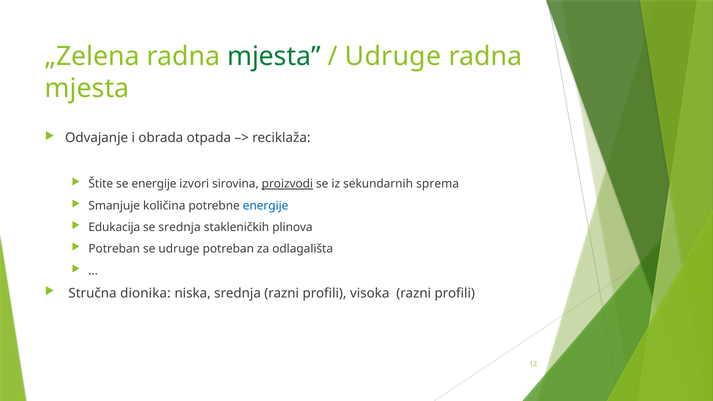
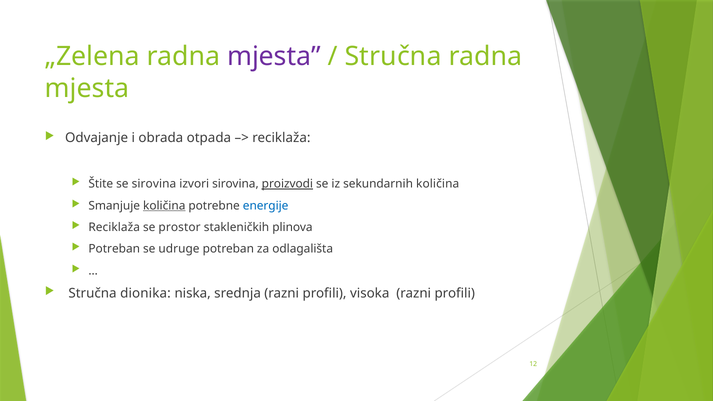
mjesta at (274, 56) colour: green -> purple
Udruge at (393, 56): Udruge -> Stručna
se energije: energije -> sirovina
sekundarnih sprema: sprema -> količina
količina at (164, 206) underline: none -> present
Edukacija at (114, 227): Edukacija -> Reciklaža
se srednja: srednja -> prostor
